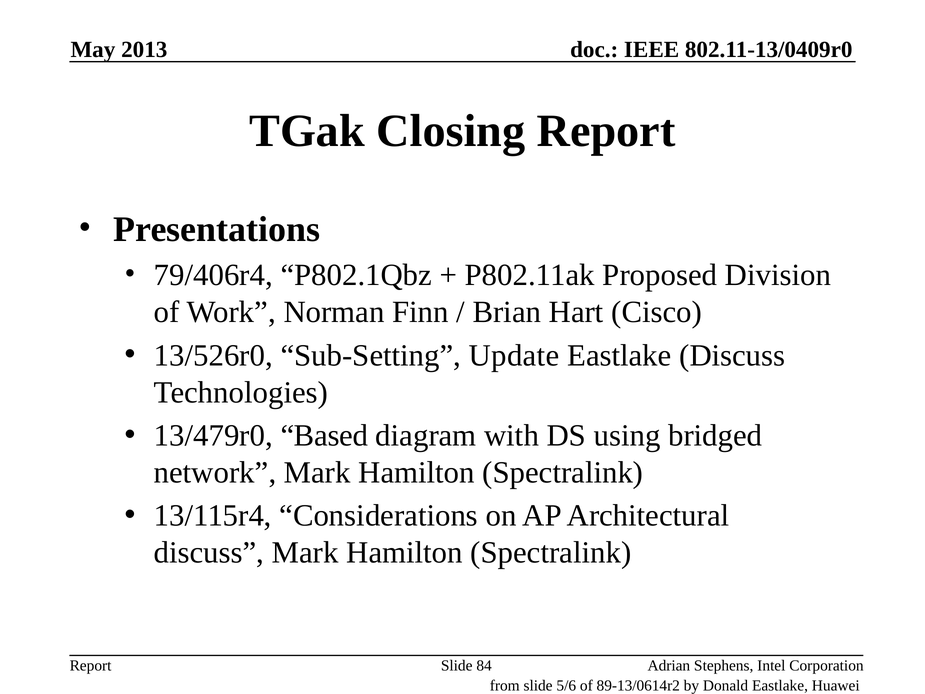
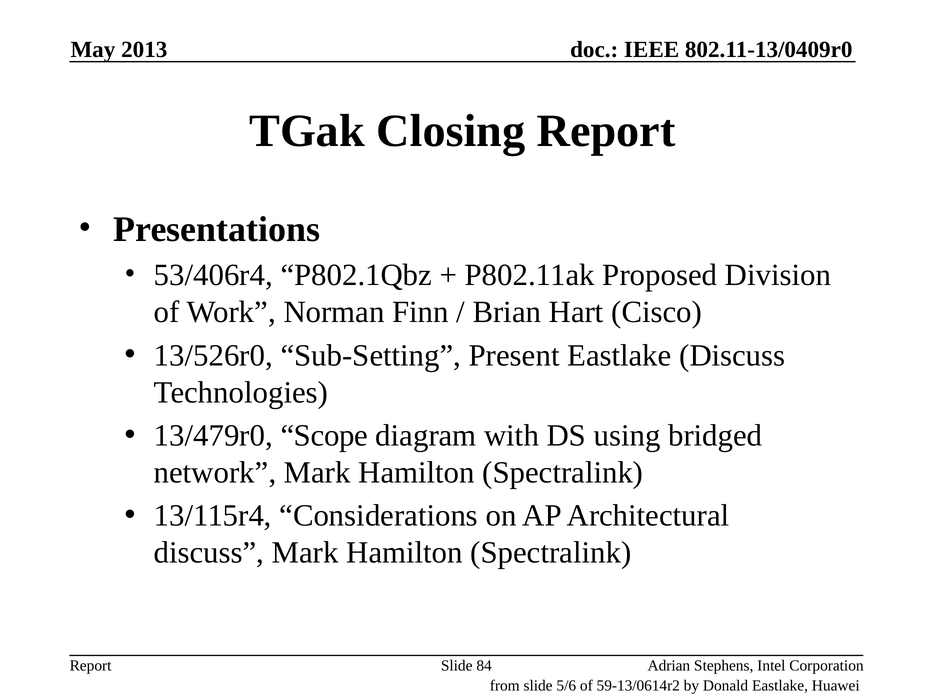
79/406r4: 79/406r4 -> 53/406r4
Update: Update -> Present
Based: Based -> Scope
89-13/0614r2: 89-13/0614r2 -> 59-13/0614r2
